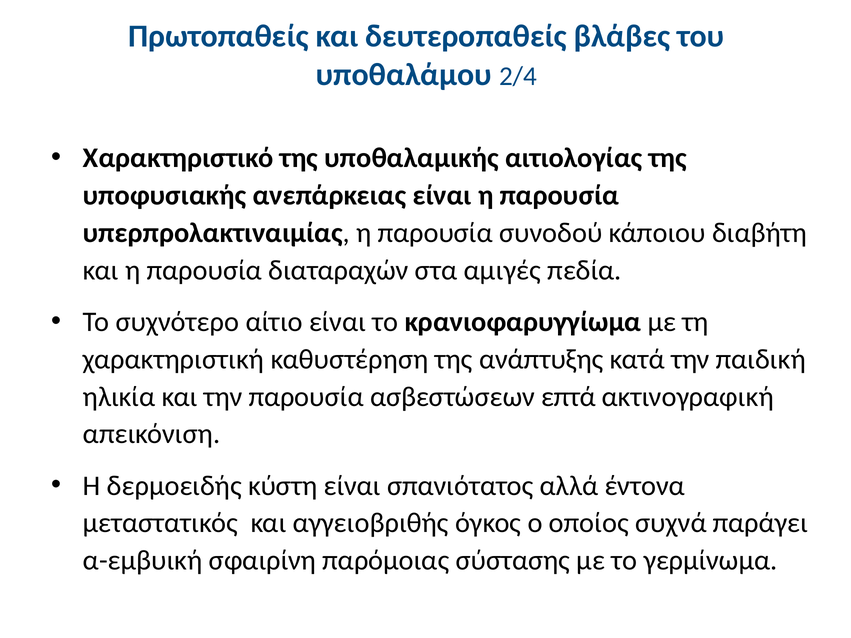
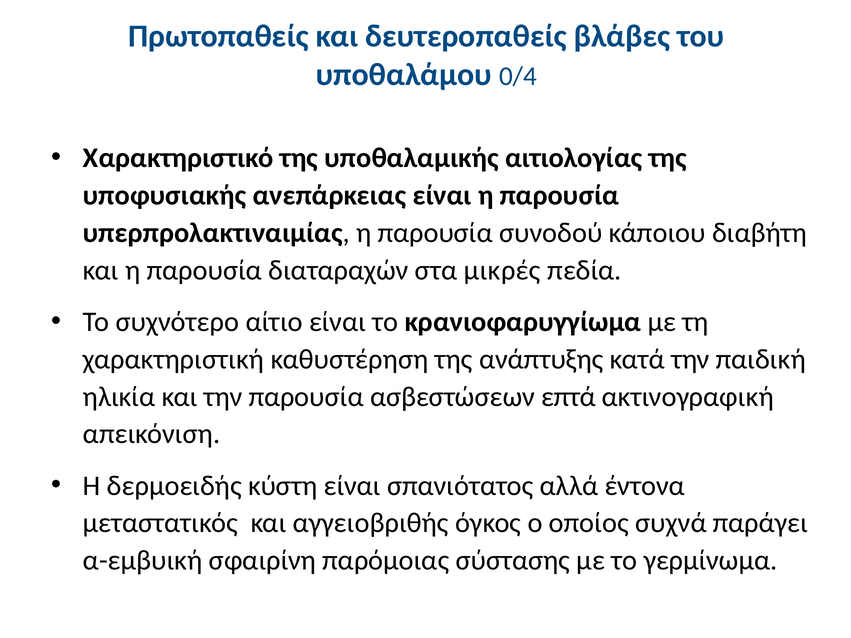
2/4: 2/4 -> 0/4
αμιγές: αμιγές -> μικρές
